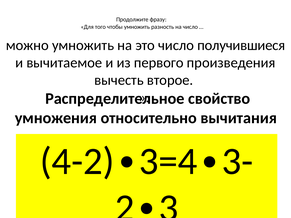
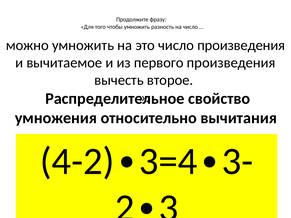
число получившиеся: получившиеся -> произведения
